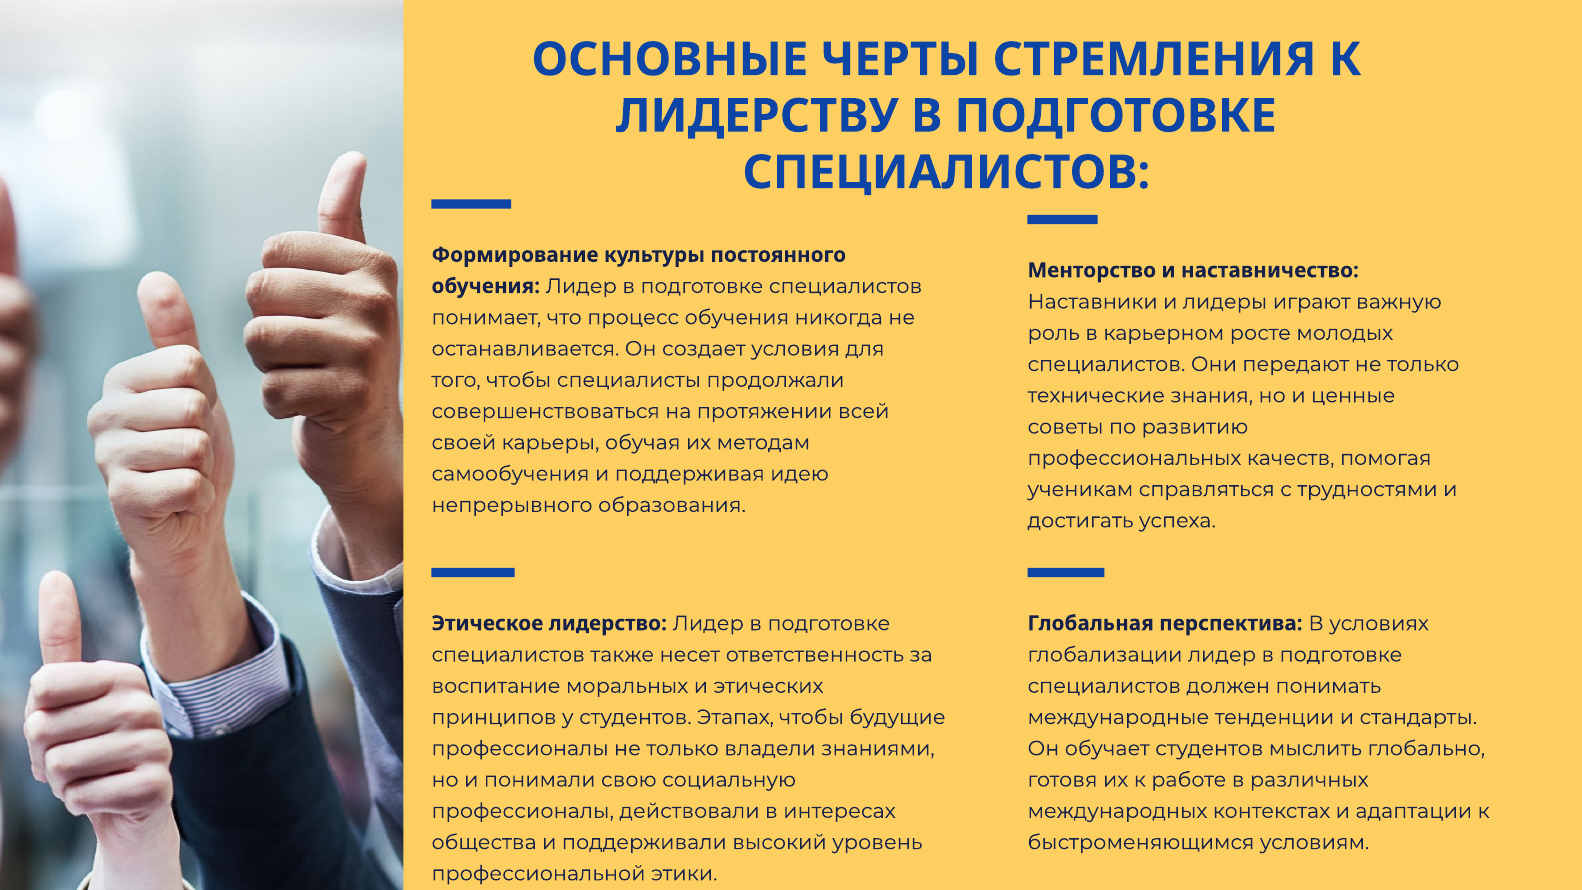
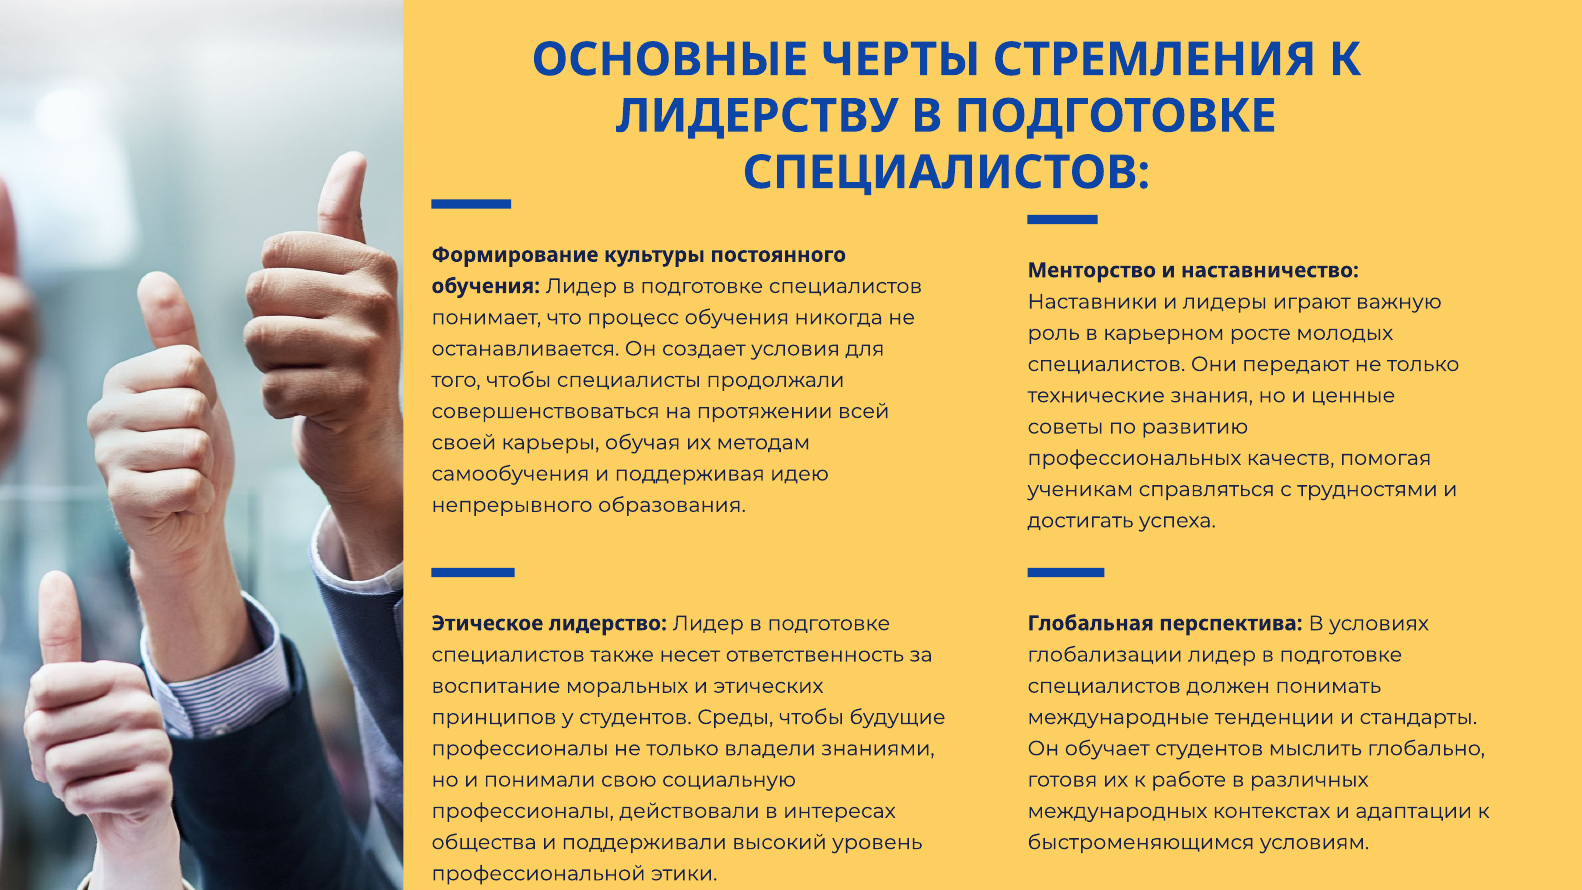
Этапах: Этапах -> Среды
